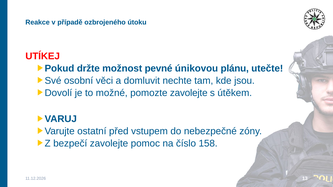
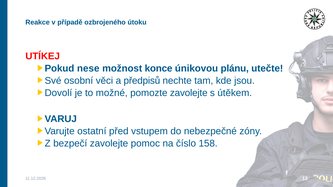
držte: držte -> nese
pevné: pevné -> konce
domluvit: domluvit -> předpisů
